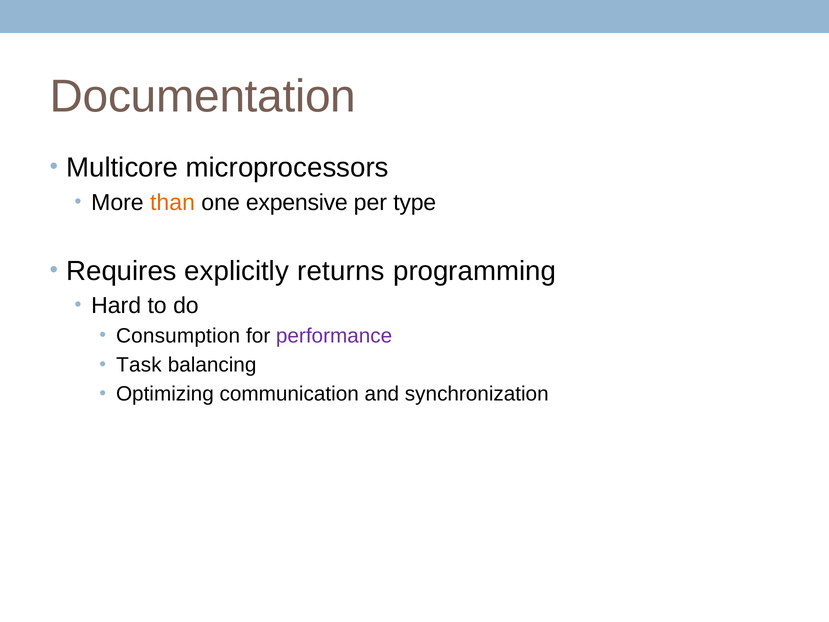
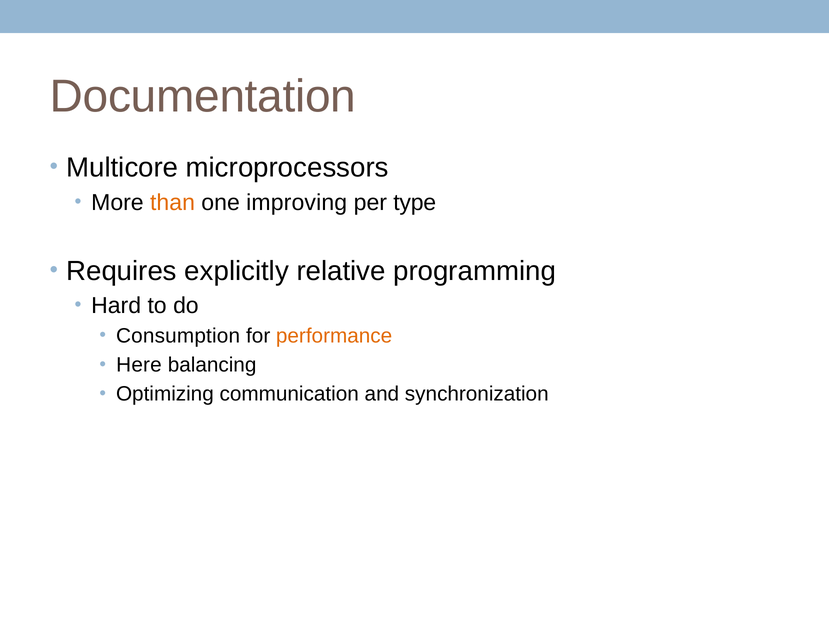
expensive: expensive -> improving
returns: returns -> relative
performance colour: purple -> orange
Task: Task -> Here
